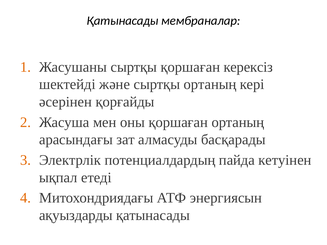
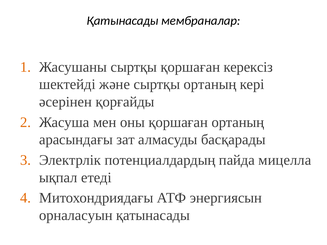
кетуінен: кетуінен -> мицелла
ақуыздарды: ақуыздарды -> орналасуын
